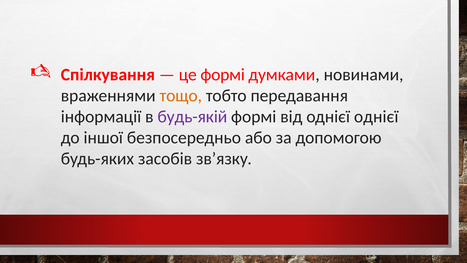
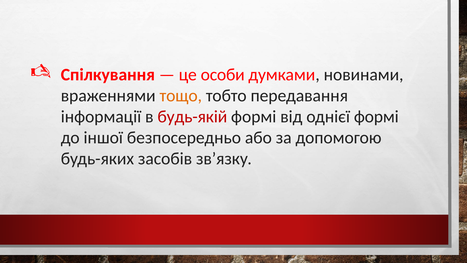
це формі: формі -> особи
будь-якій colour: purple -> red
однієї однієї: однієї -> формі
